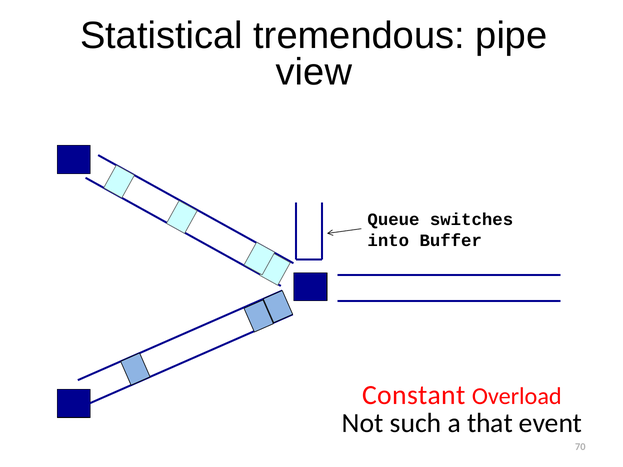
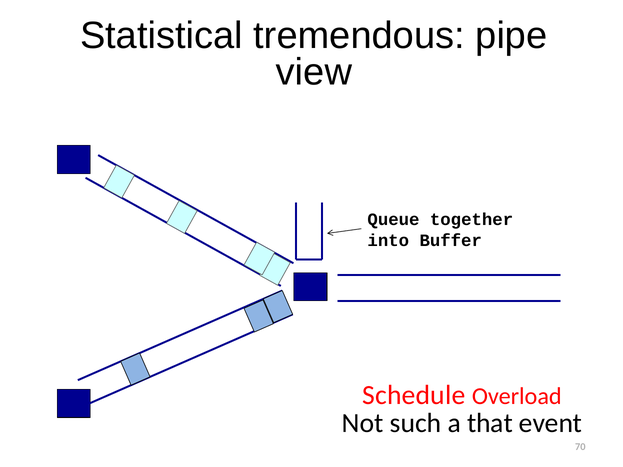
switches: switches -> together
Constant: Constant -> Schedule
